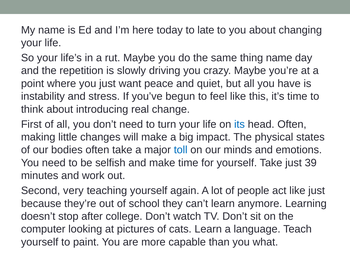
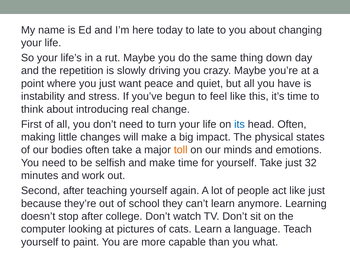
thing name: name -> down
toll colour: blue -> orange
39: 39 -> 32
Second very: very -> after
